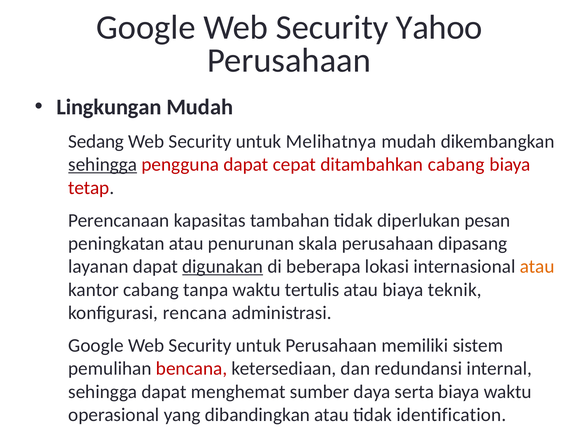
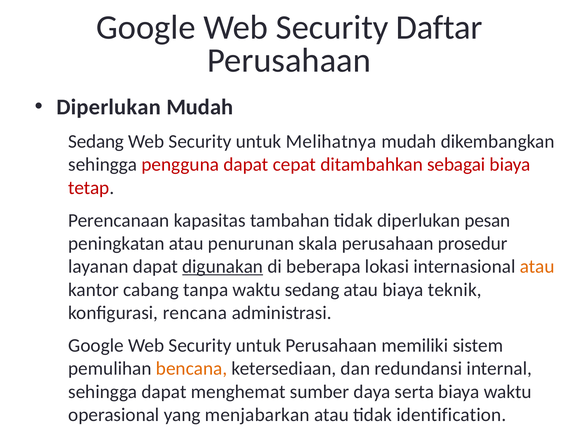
Yahoo: Yahoo -> Daftar
Lingkungan at (109, 107): Lingkungan -> Diperlukan
sehingga at (103, 165) underline: present -> none
ditambahkan cabang: cabang -> sebagai
dipasang: dipasang -> prosedur
waktu tertulis: tertulis -> sedang
bencana colour: red -> orange
dibandingkan: dibandingkan -> menjabarkan
